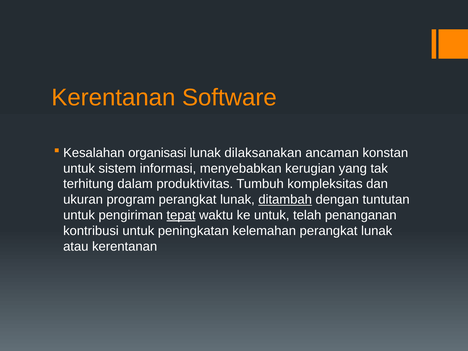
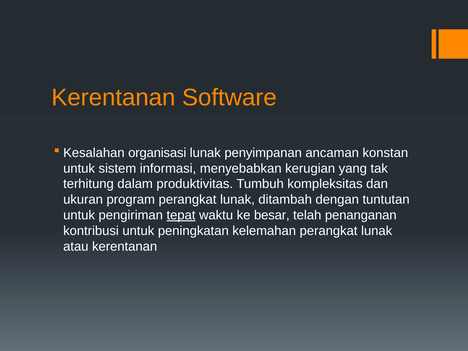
dilaksanakan: dilaksanakan -> penyimpanan
ditambah underline: present -> none
ke untuk: untuk -> besar
